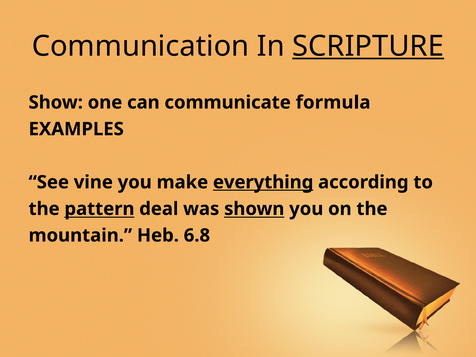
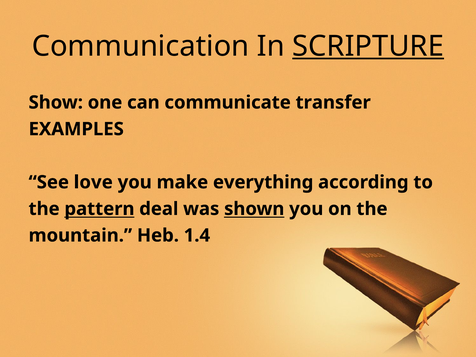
formula: formula -> transfer
vine: vine -> love
everything underline: present -> none
6.8: 6.8 -> 1.4
